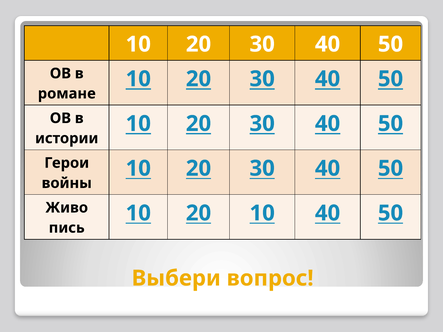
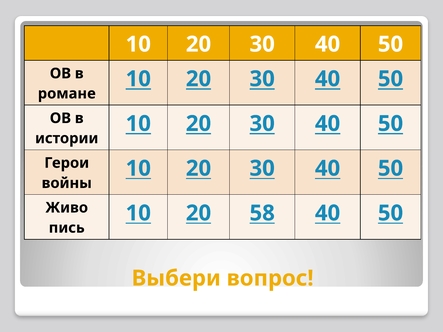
20 10: 10 -> 58
